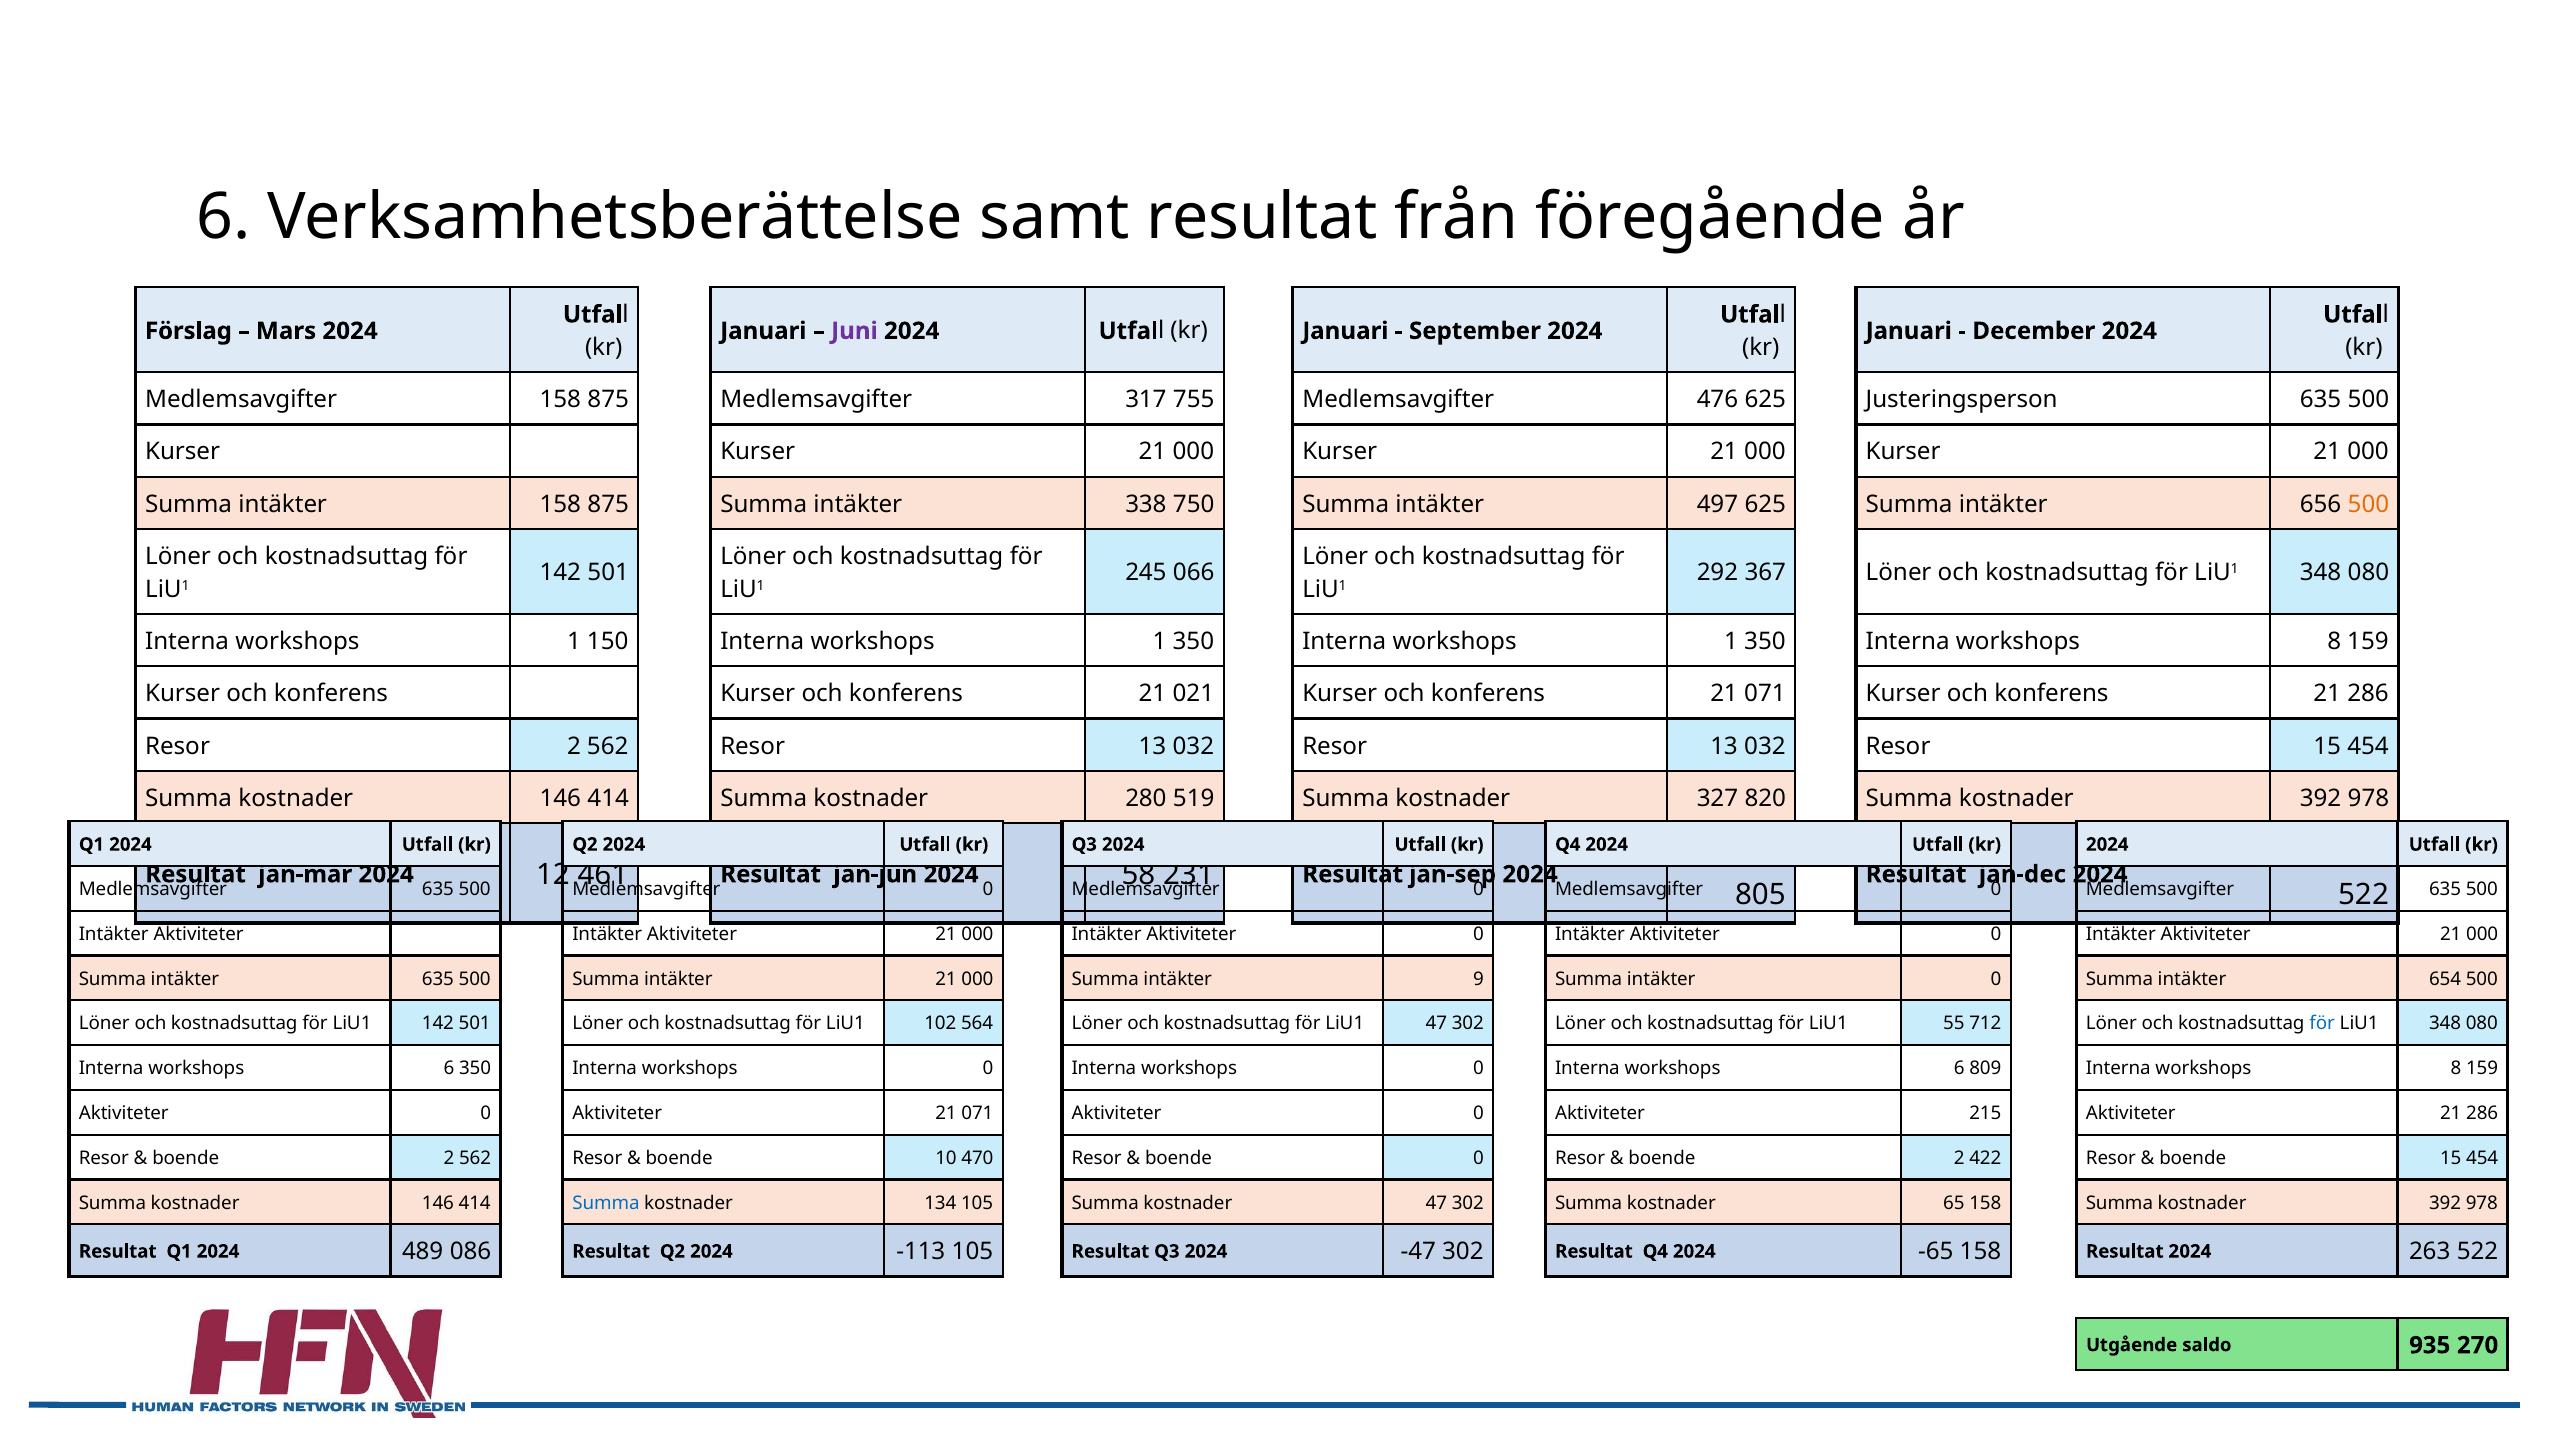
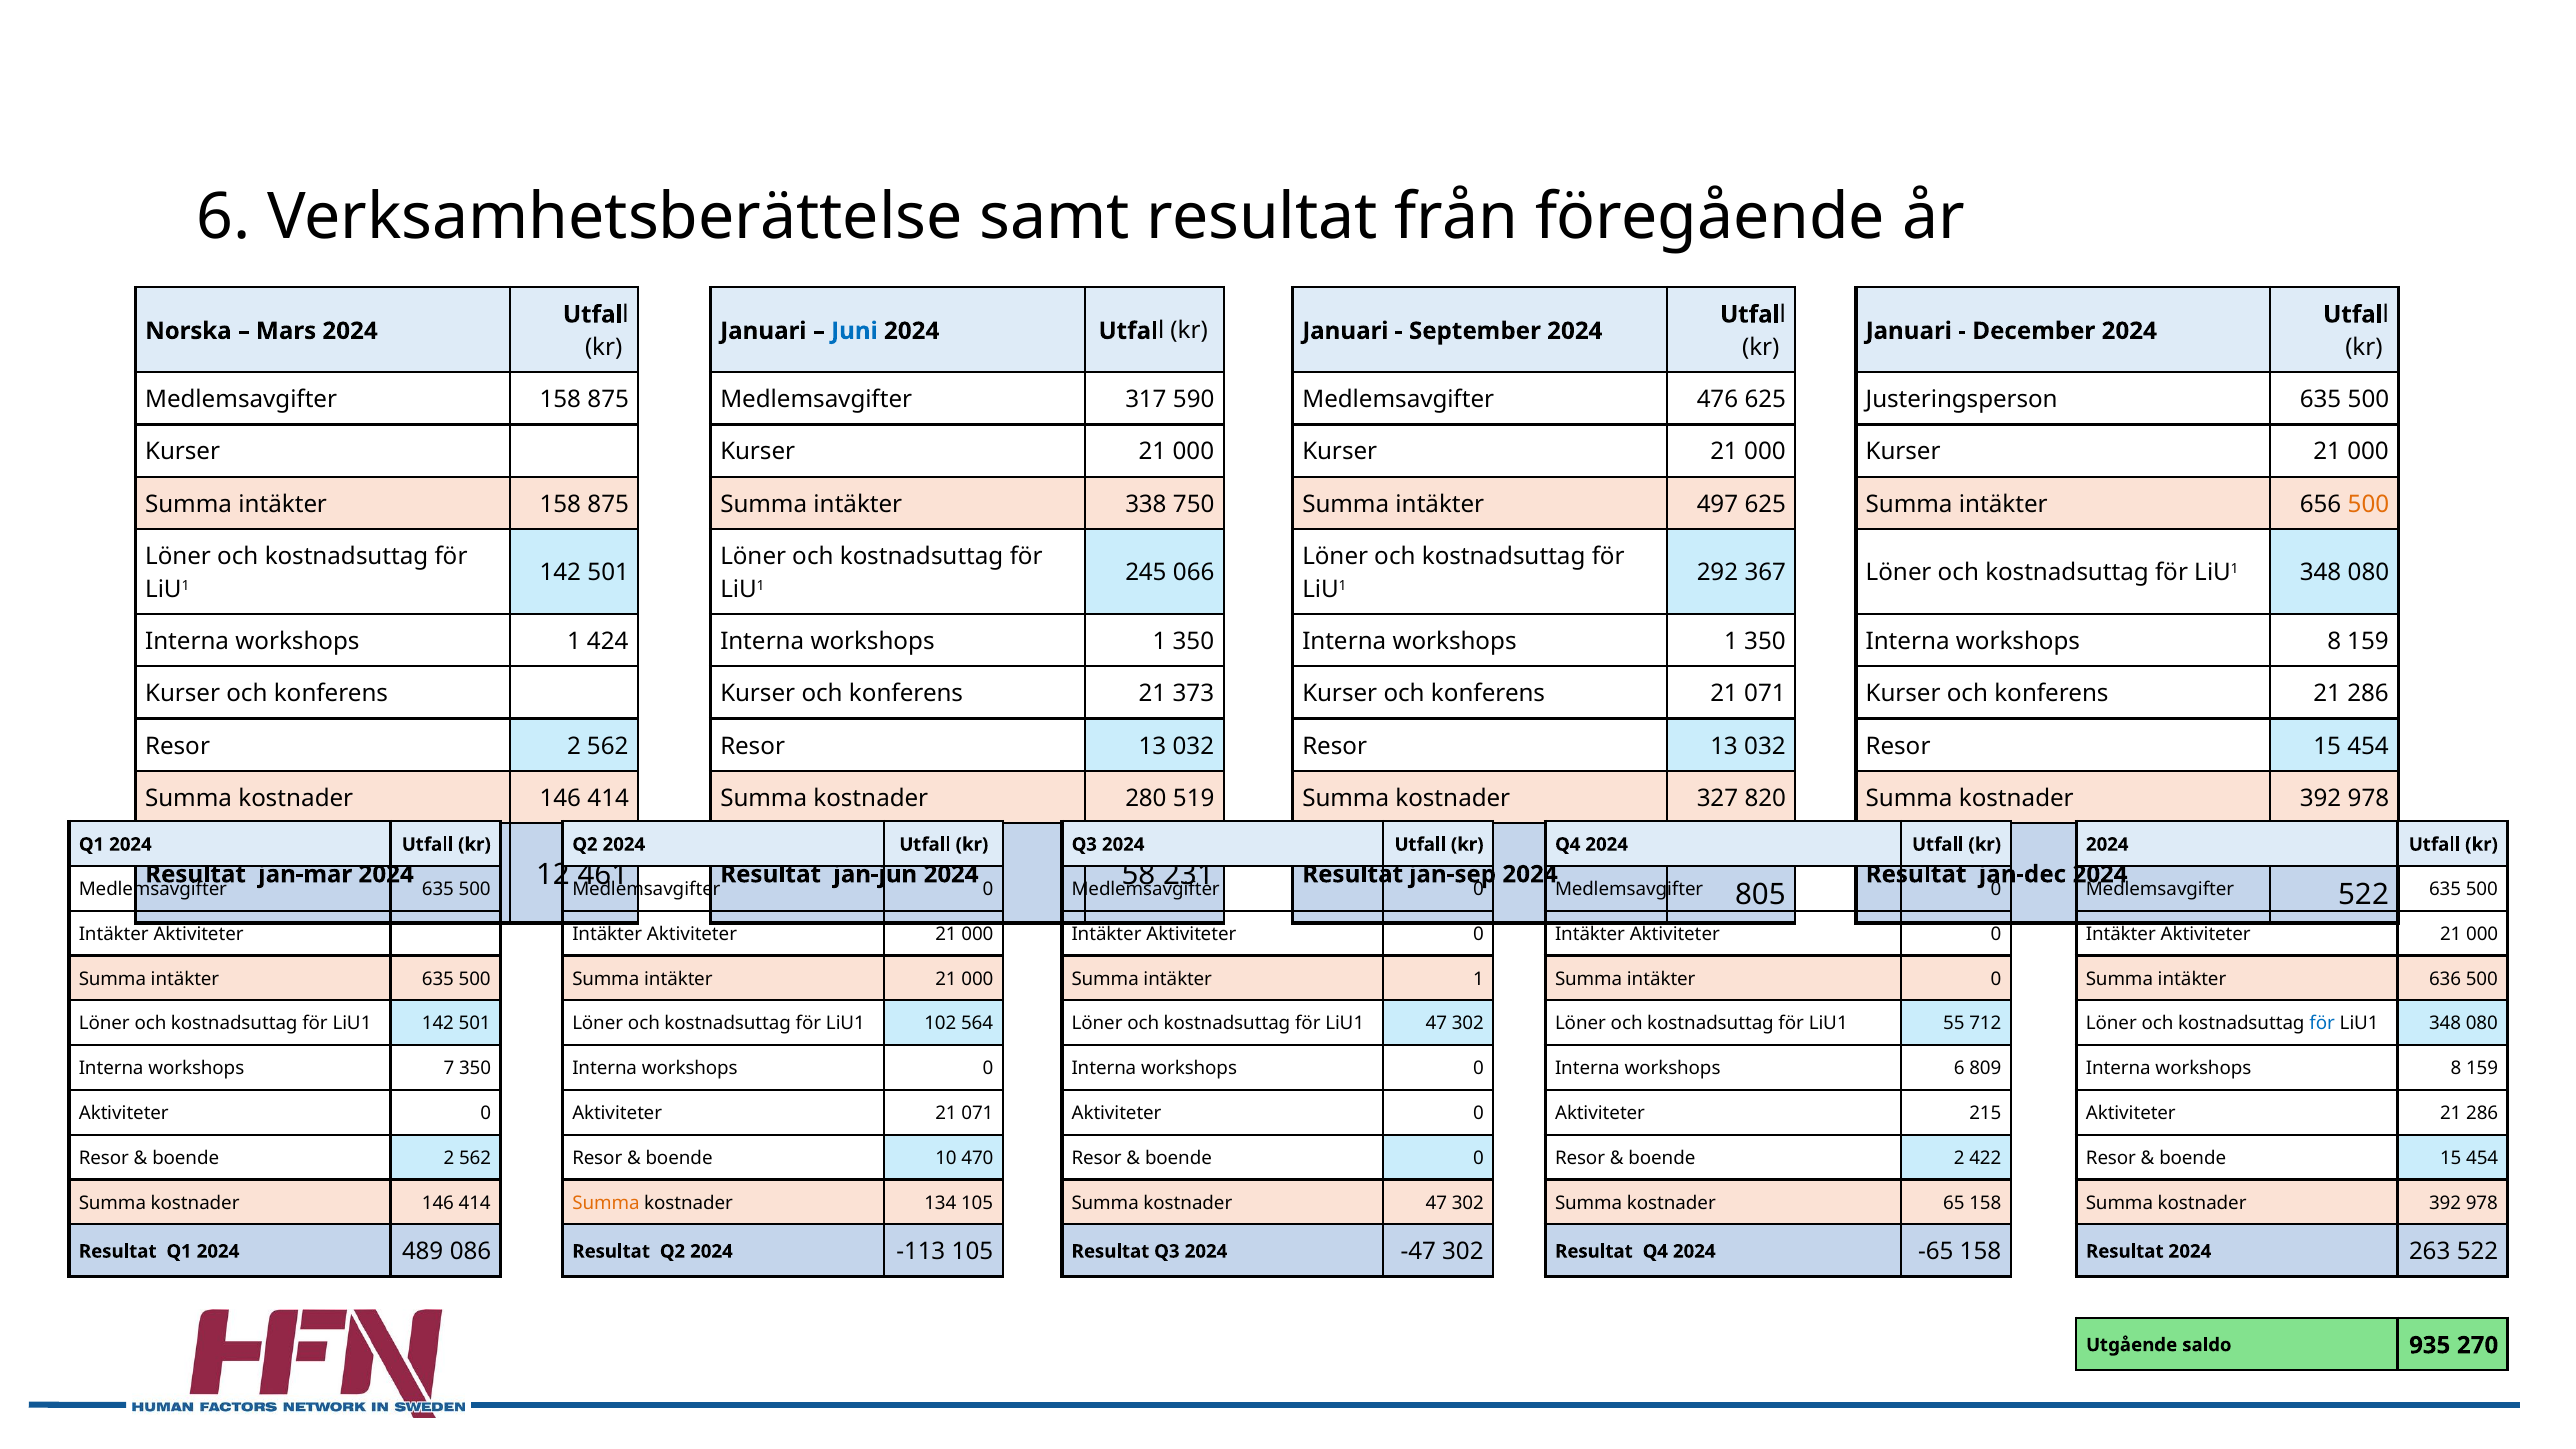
Förslag: Förslag -> Norska
Juni colour: purple -> blue
755: 755 -> 590
150: 150 -> 424
021: 021 -> 373
intäkter 9: 9 -> 1
654: 654 -> 636
6 at (449, 1068): 6 -> 7
Summa at (606, 1203) colour: blue -> orange
